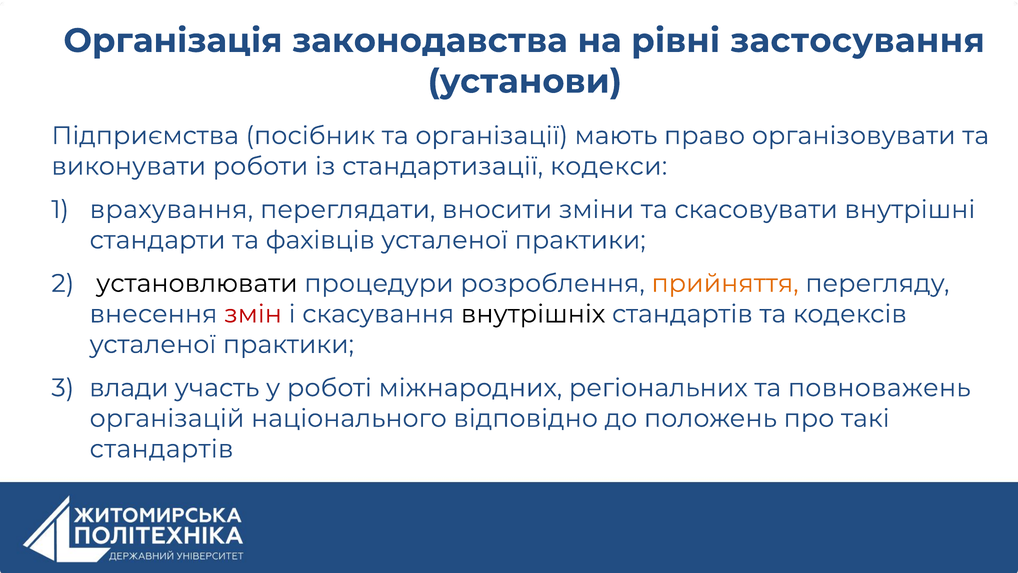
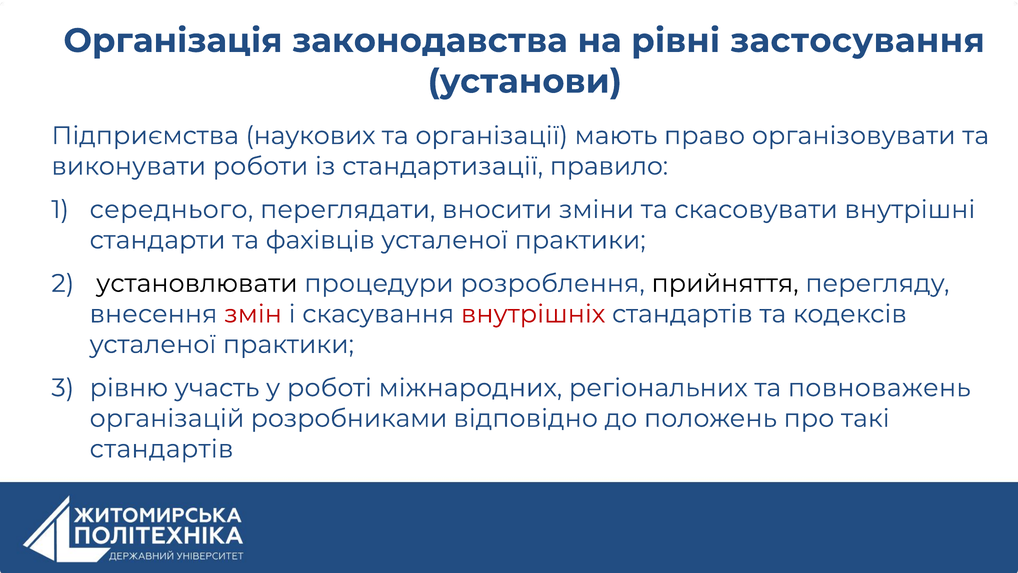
посібник: посібник -> наукових
кодекси: кодекси -> правило
врахування: врахування -> середнього
прийняття colour: orange -> black
внутрішніх colour: black -> red
влади: влади -> рівню
національного: національного -> розробниками
